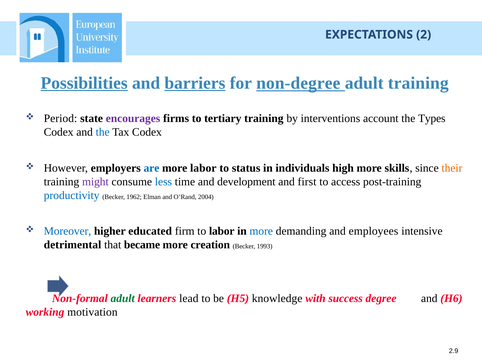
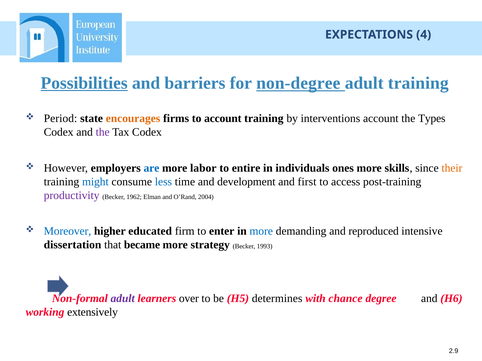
2: 2 -> 4
barriers underline: present -> none
encourages colour: purple -> orange
to tertiary: tertiary -> account
the at (103, 132) colour: blue -> purple
status: status -> entire
high: high -> ones
might colour: purple -> blue
productivity colour: blue -> purple
to labor: labor -> enter
employees: employees -> reproduced
detrimental: detrimental -> dissertation
creation: creation -> strategy
adult at (123, 299) colour: green -> purple
lead: lead -> over
knowledge: knowledge -> determines
success: success -> chance
motivation: motivation -> extensively
